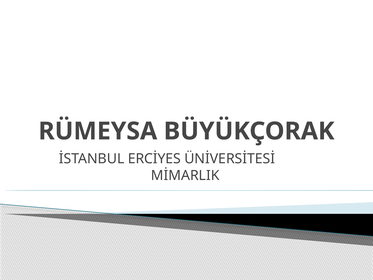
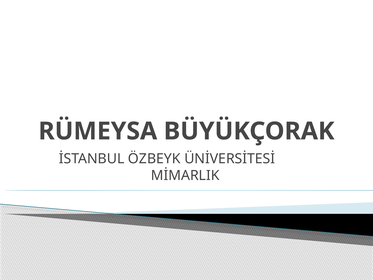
ERCİYES: ERCİYES -> ÖZBEYK
